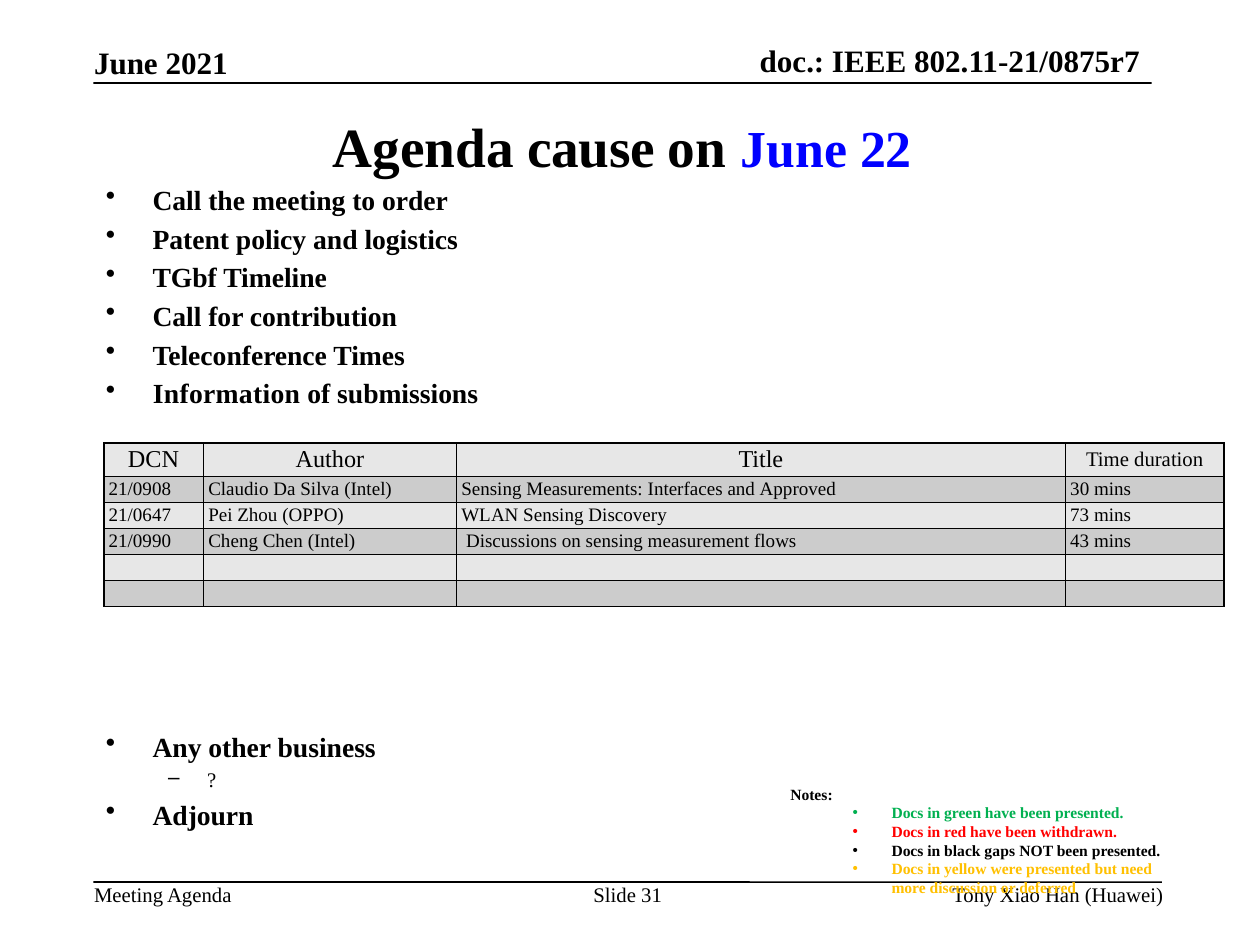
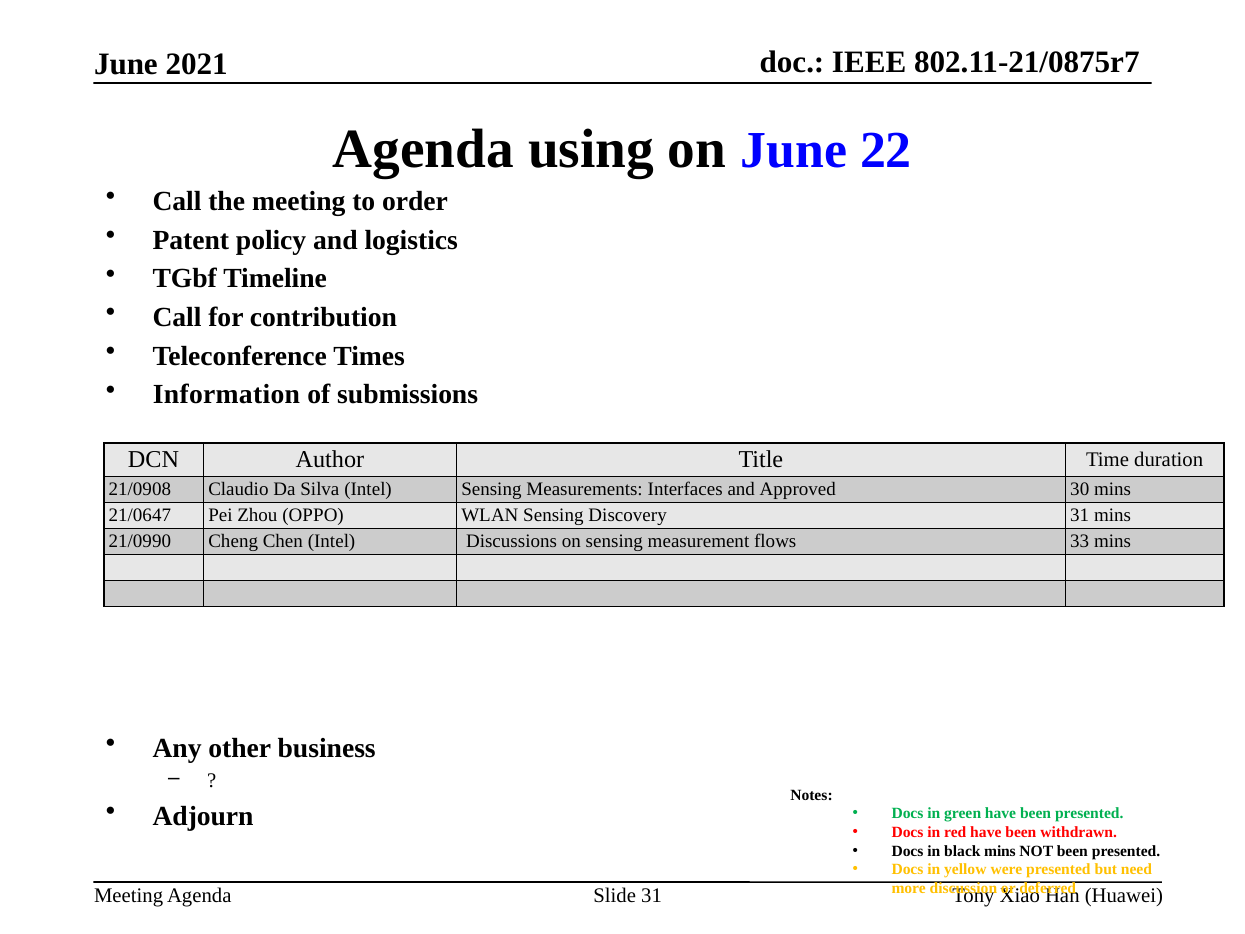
cause: cause -> using
Discovery 73: 73 -> 31
43: 43 -> 33
black gaps: gaps -> mins
